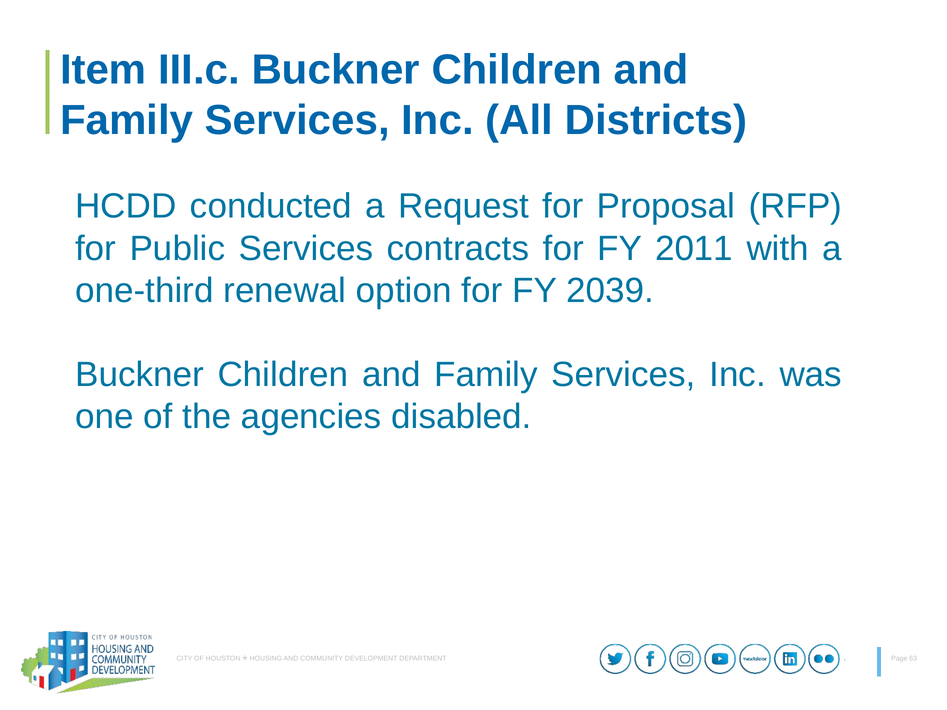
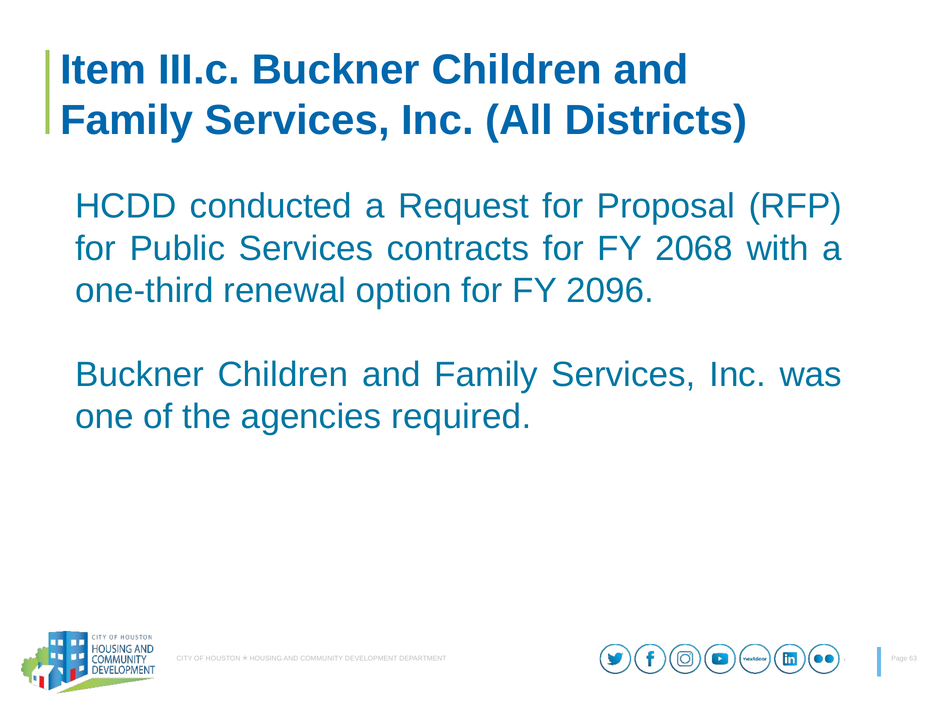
2011: 2011 -> 2068
2039: 2039 -> 2096
disabled: disabled -> required
